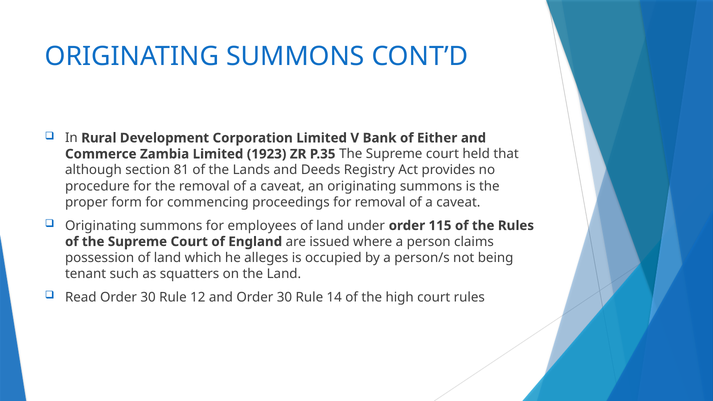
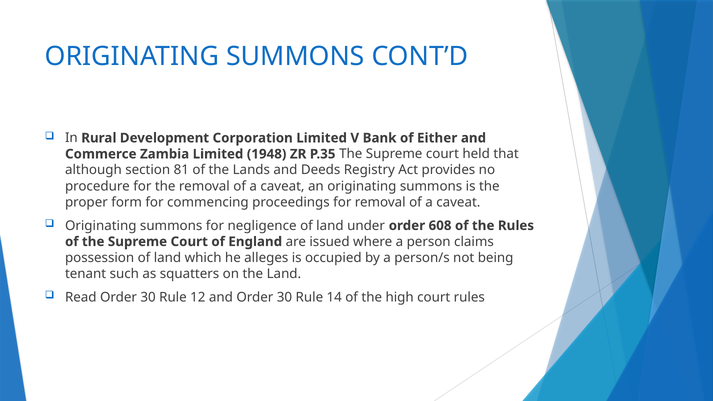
1923: 1923 -> 1948
employees: employees -> negligence
115: 115 -> 608
